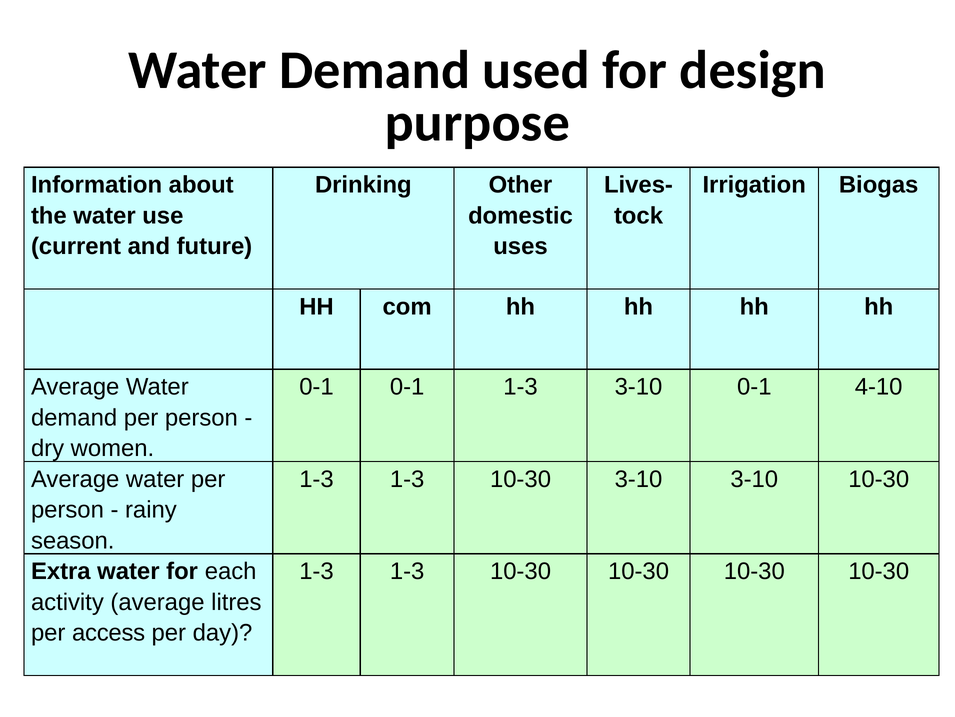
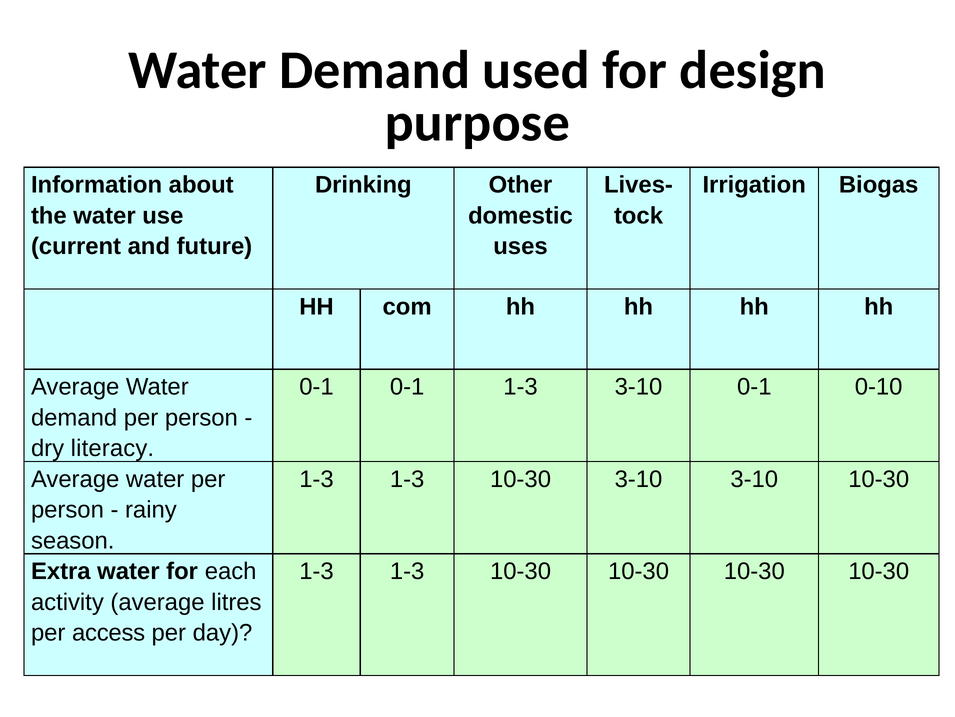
4-10: 4-10 -> 0-10
women: women -> literacy
